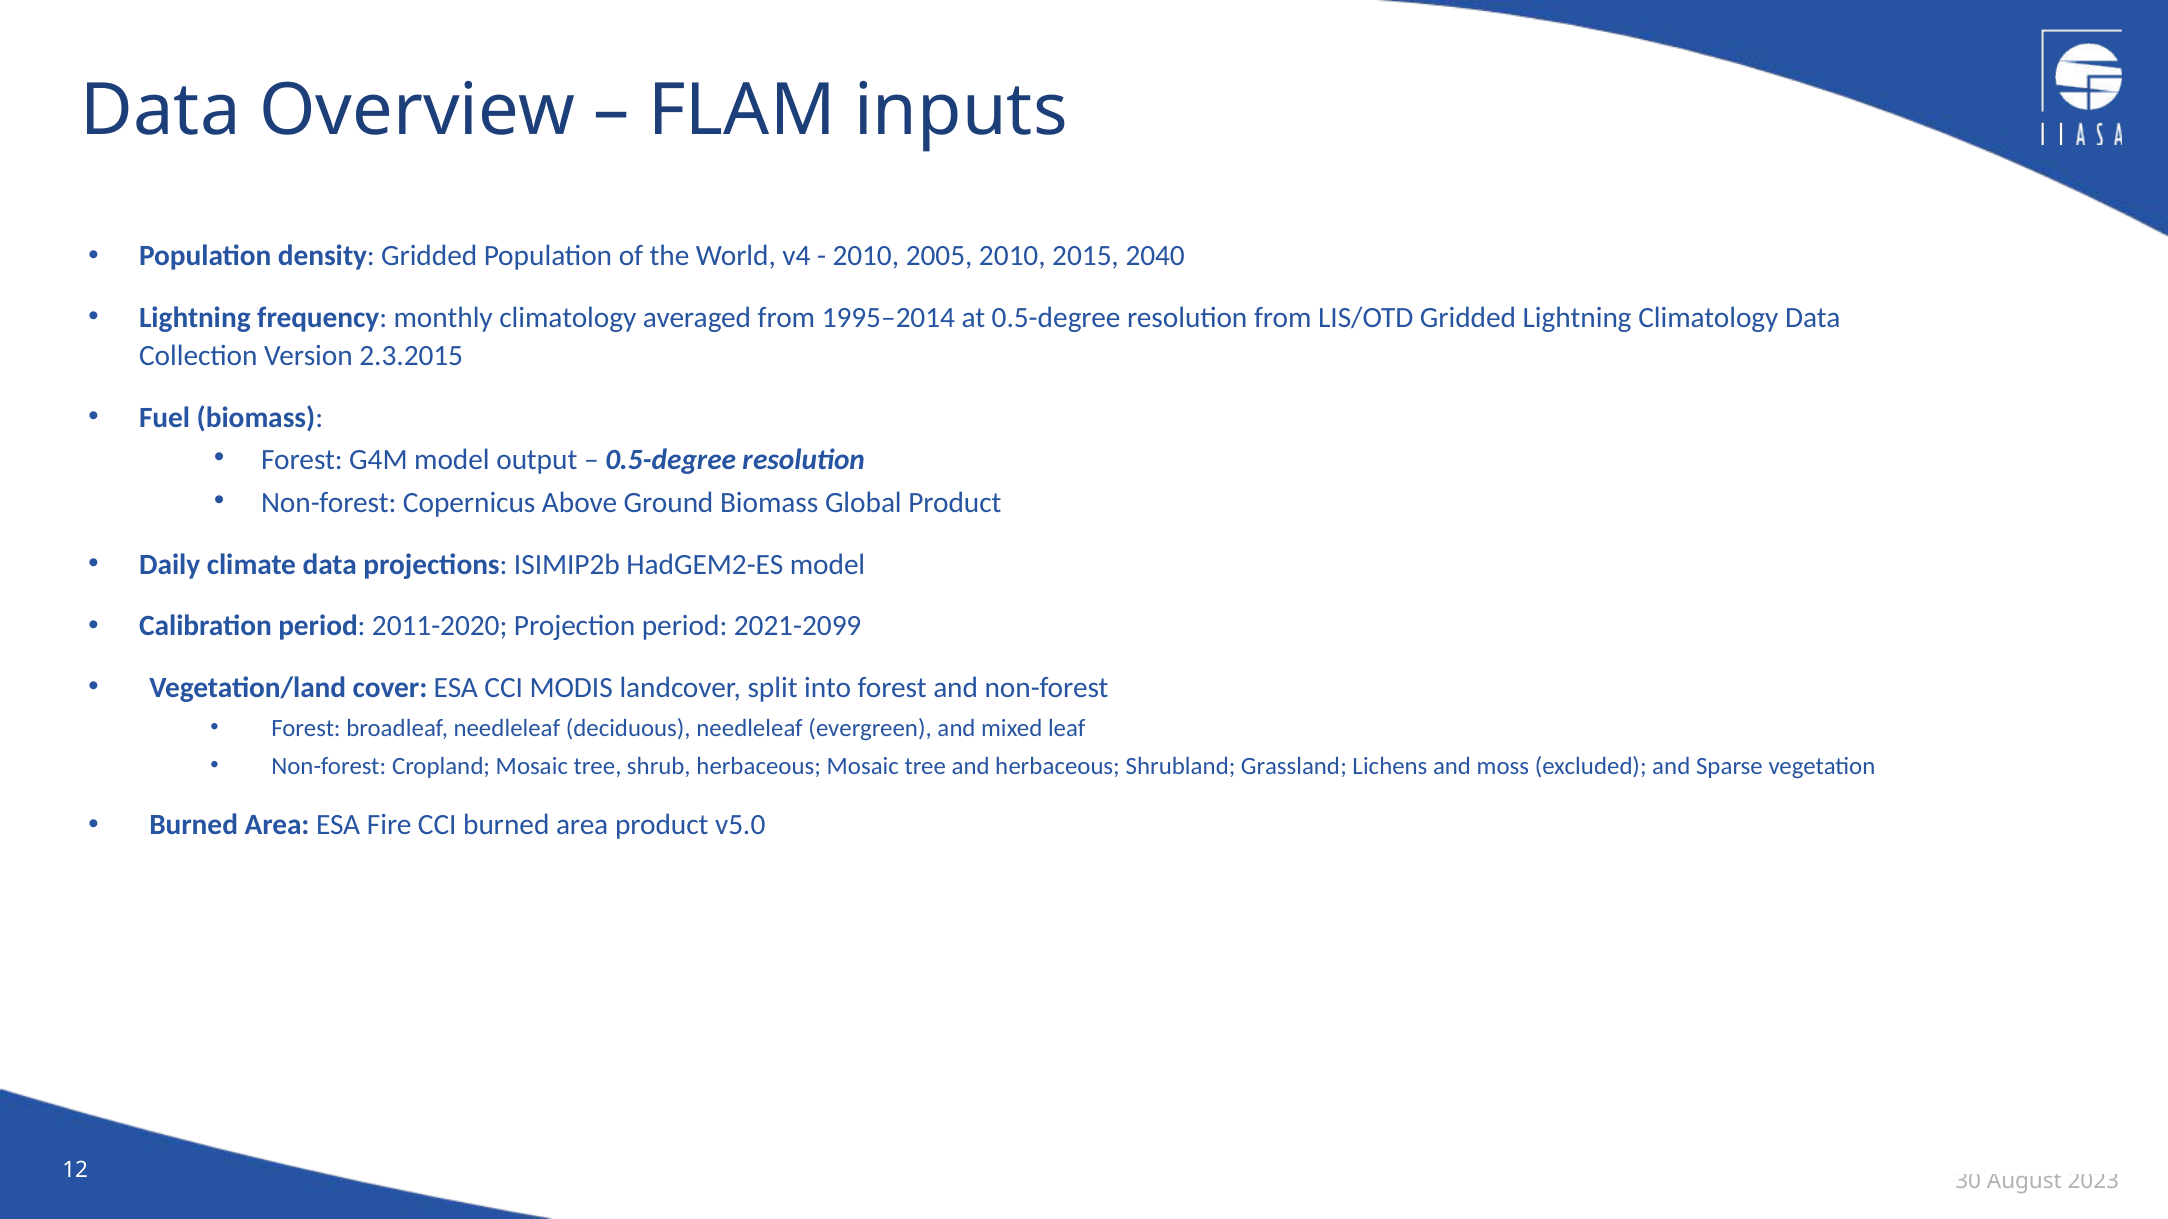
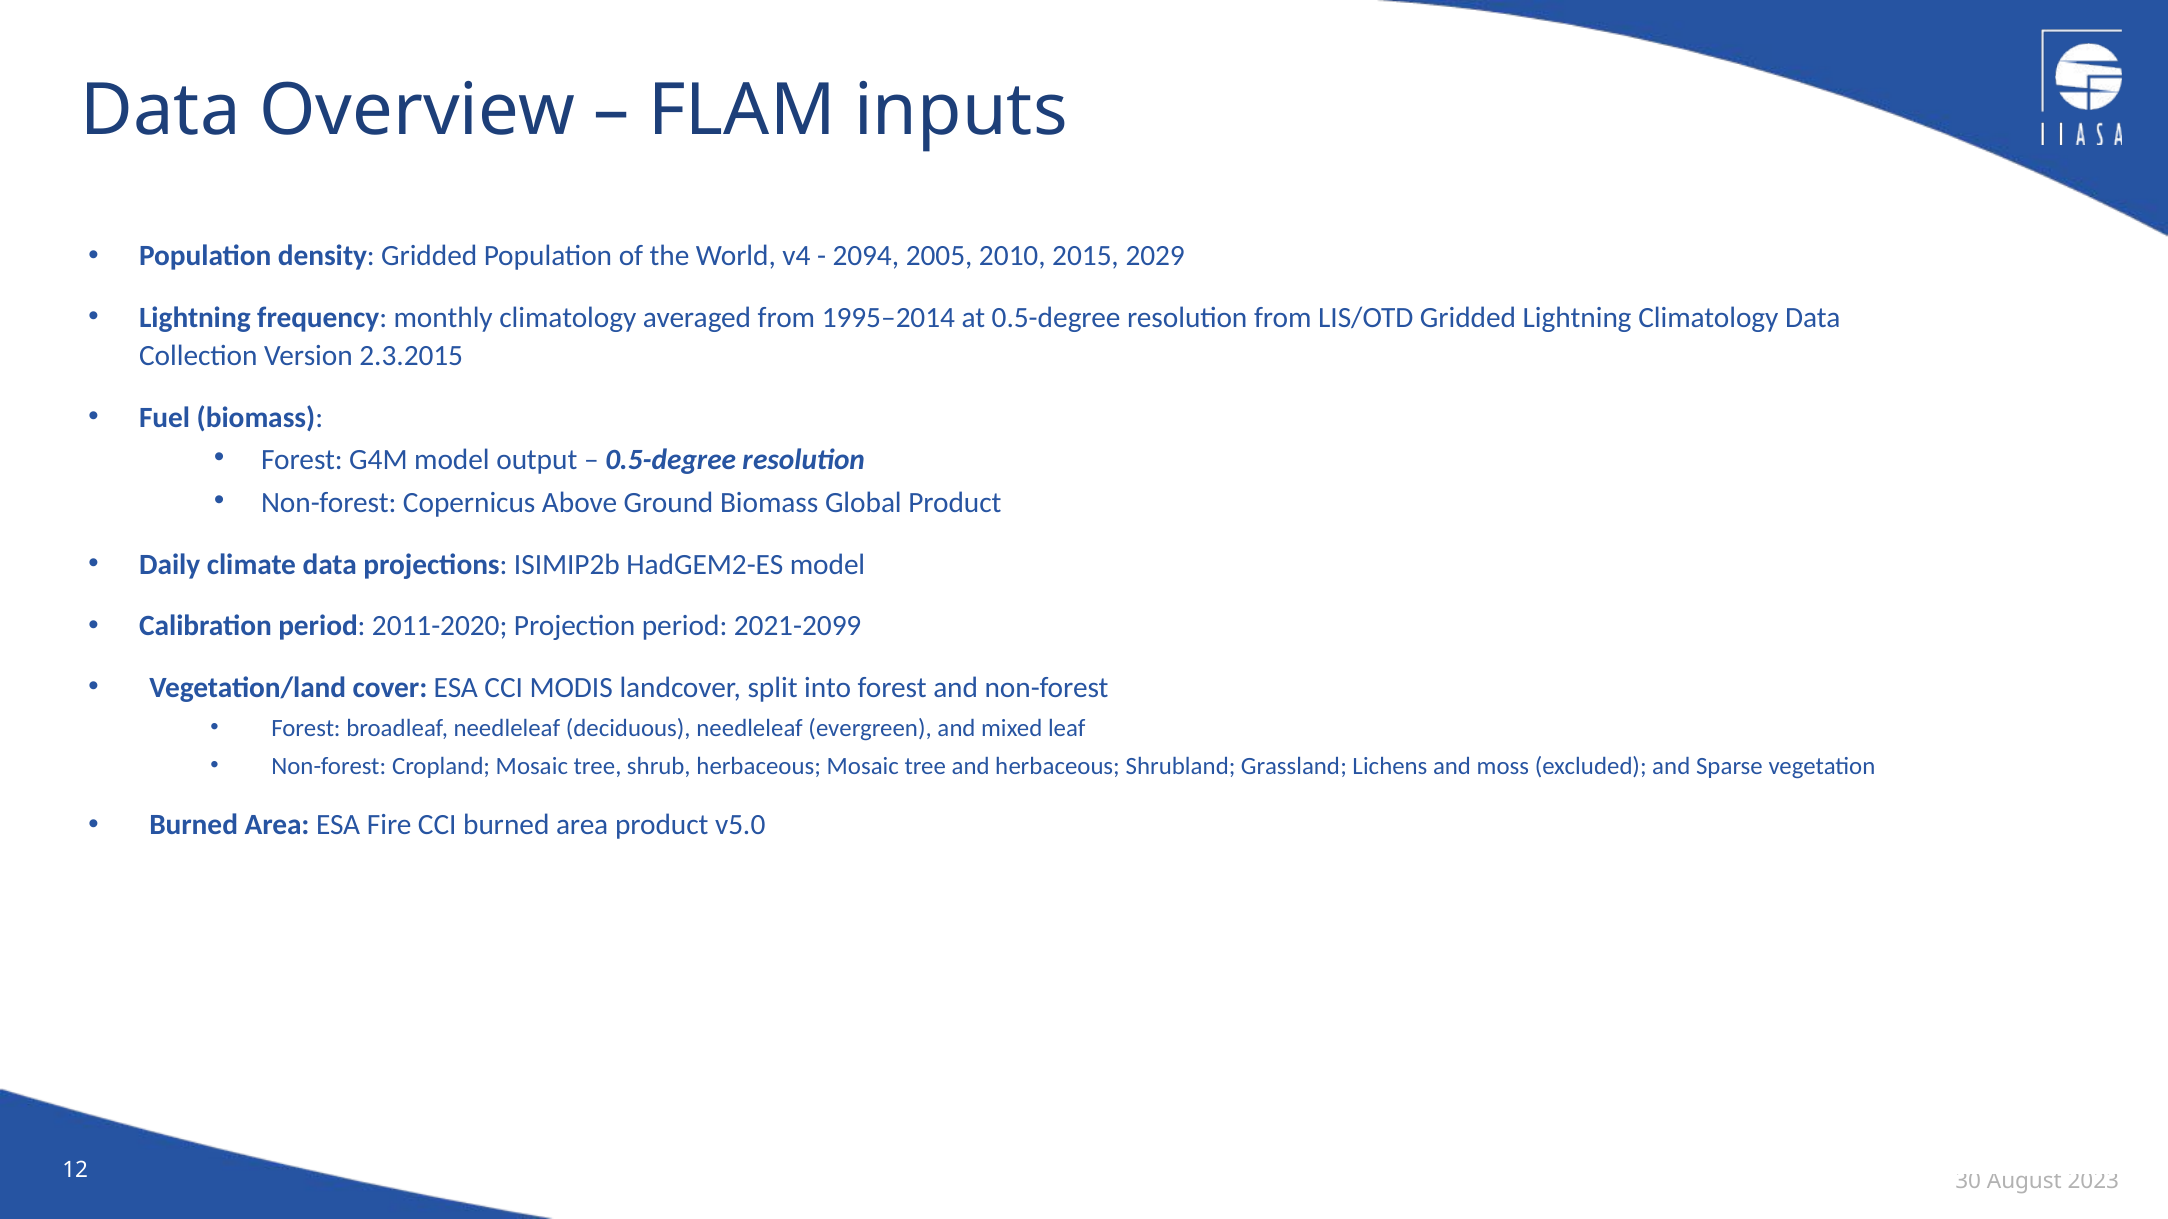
2010 at (866, 256): 2010 -> 2094
2040: 2040 -> 2029
